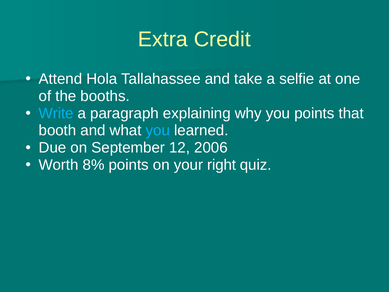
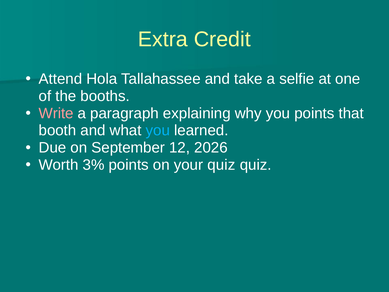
Write colour: light blue -> pink
2006: 2006 -> 2026
8%: 8% -> 3%
your right: right -> quiz
